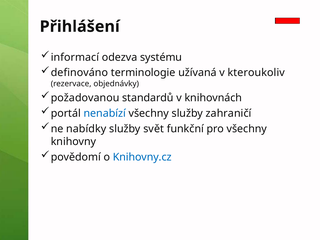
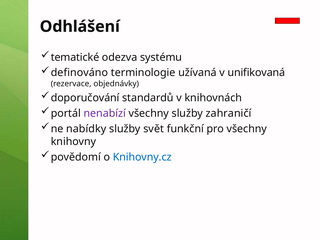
Přihlášení: Přihlášení -> Odhlášení
informací: informací -> tematické
kteroukoliv: kteroukoliv -> unifikovaná
požadovanou: požadovanou -> doporučování
nenabízí colour: blue -> purple
